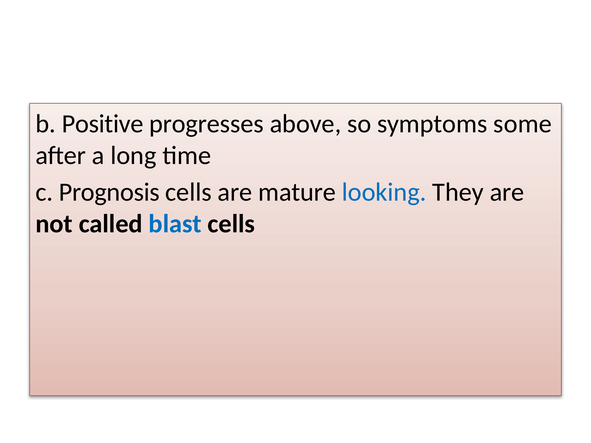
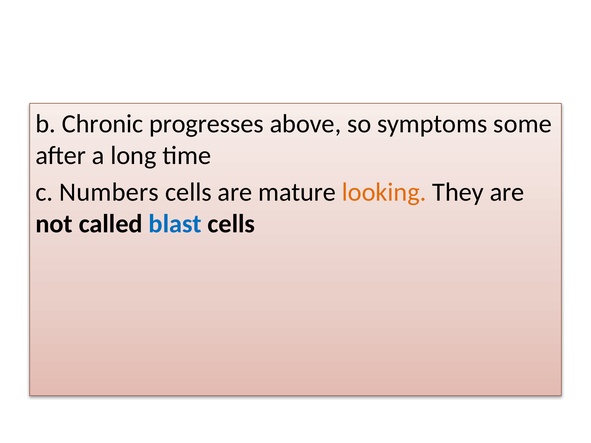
Positive: Positive -> Chronic
Prognosis: Prognosis -> Numbers
looking colour: blue -> orange
